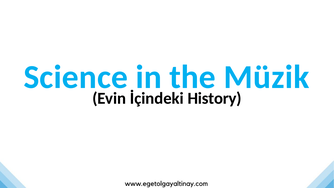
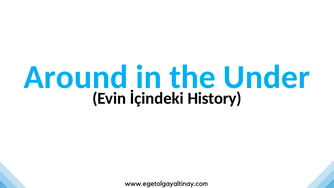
Science: Science -> Around
Müzik: Müzik -> Under
